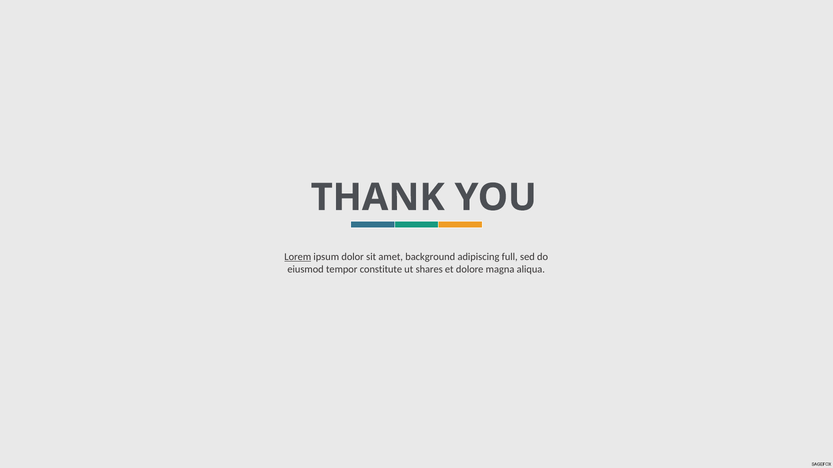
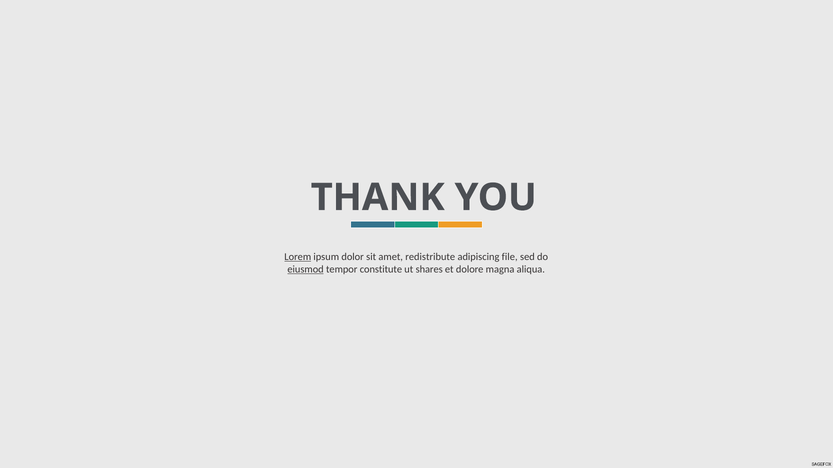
background: background -> redistribute
full: full -> file
eiusmod underline: none -> present
